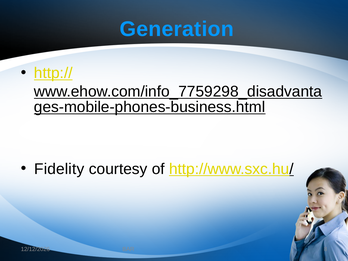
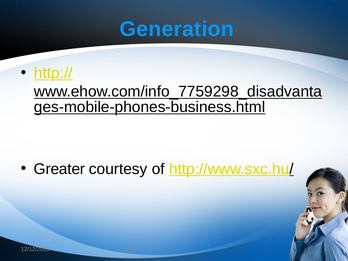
Fidelity: Fidelity -> Greater
